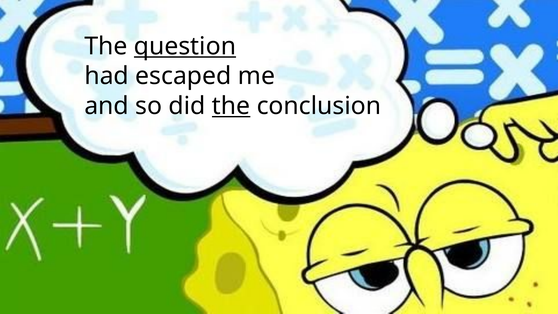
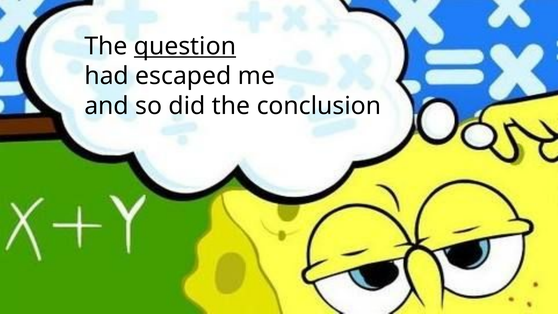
the at (231, 106) underline: present -> none
